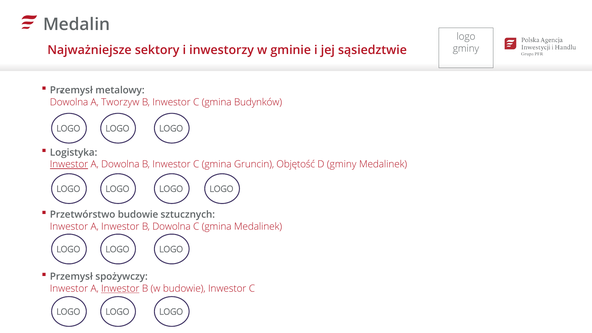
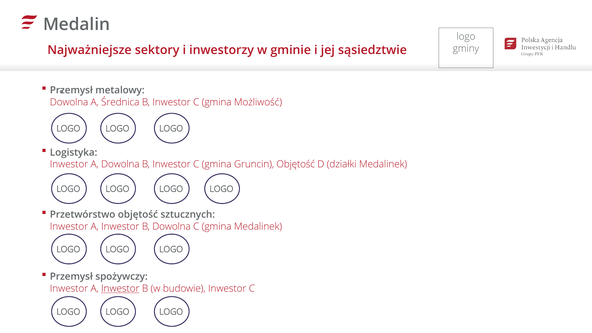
Tworzyw: Tworzyw -> Średnica
Budynków: Budynków -> Możliwość
Inwestor at (69, 164) underline: present -> none
D gminy: gminy -> działki
Przetwórstwo budowie: budowie -> objętość
